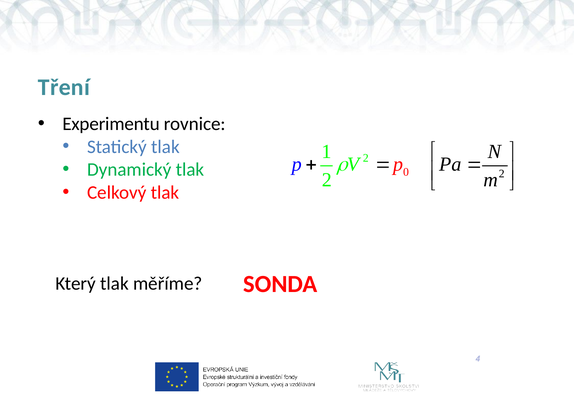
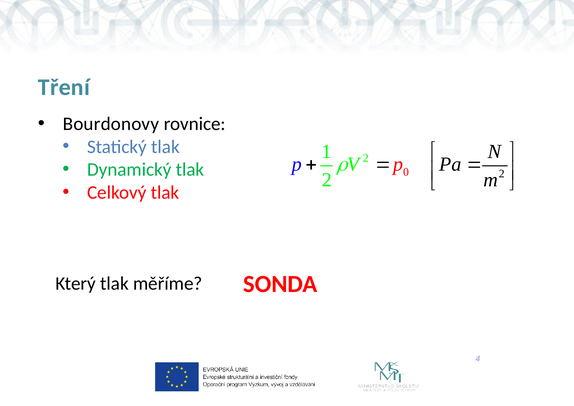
Experimentu: Experimentu -> Bourdonovy
